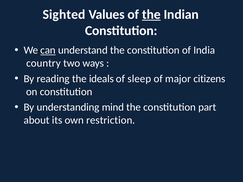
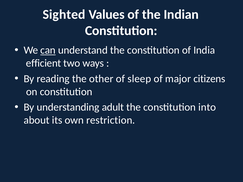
the at (151, 14) underline: present -> none
country: country -> efficient
ideals: ideals -> other
mind: mind -> adult
part: part -> into
